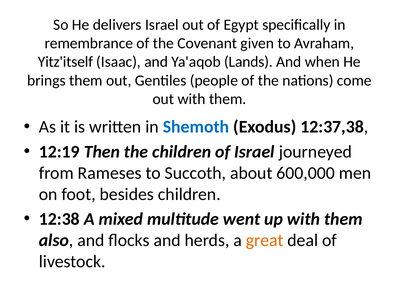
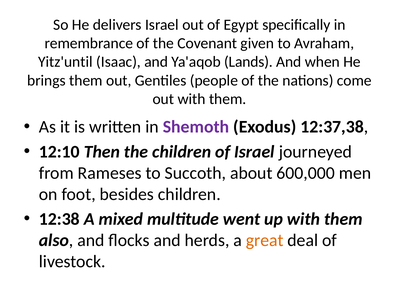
Yitz'itself: Yitz'itself -> Yitz'until
Shemoth colour: blue -> purple
12:19: 12:19 -> 12:10
